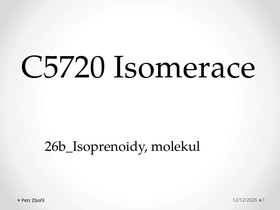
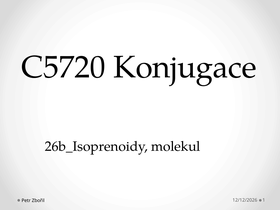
Isomerace: Isomerace -> Konjugace
